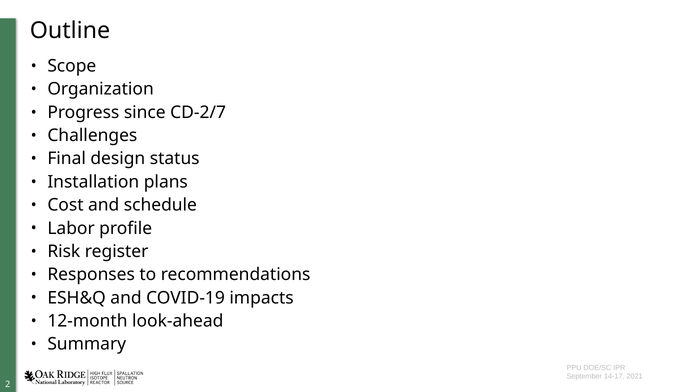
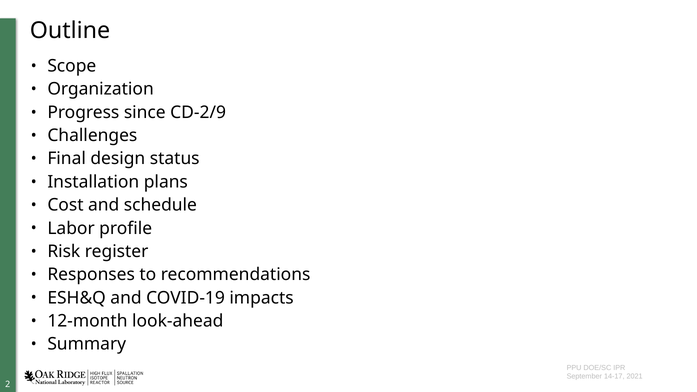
CD-2/7: CD-2/7 -> CD-2/9
